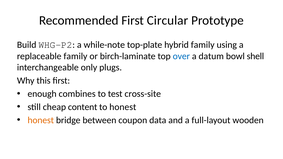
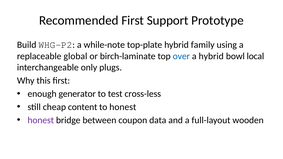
Circular: Circular -> Support
replaceable family: family -> global
a datum: datum -> hybrid
shell: shell -> local
combines: combines -> generator
cross-site: cross-site -> cross-less
honest at (41, 120) colour: orange -> purple
